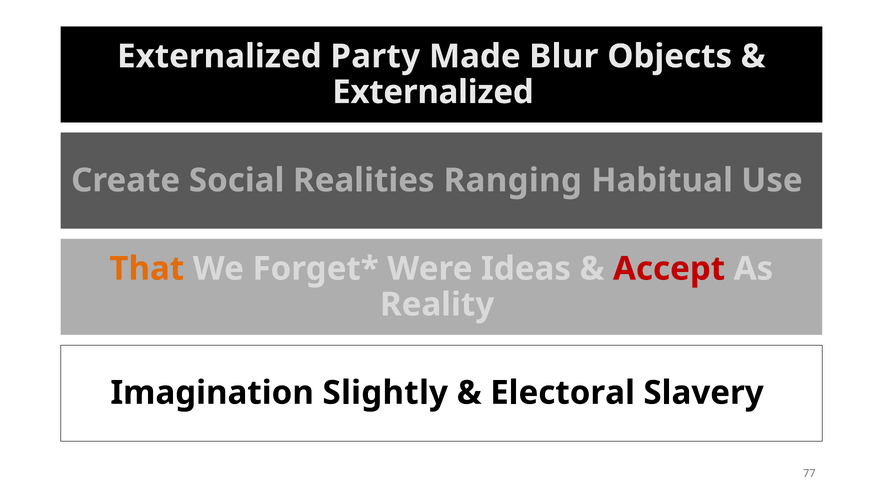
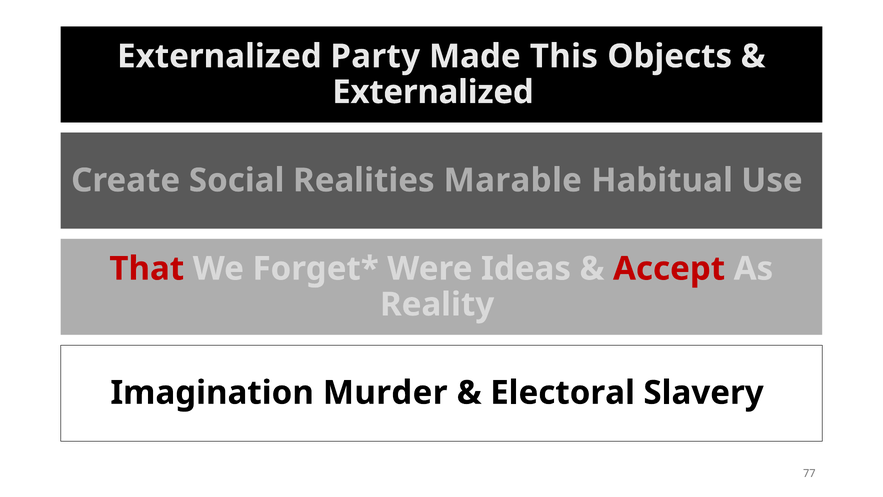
Blur: Blur -> This
Ranging: Ranging -> Marable
That colour: orange -> red
Slightly: Slightly -> Murder
